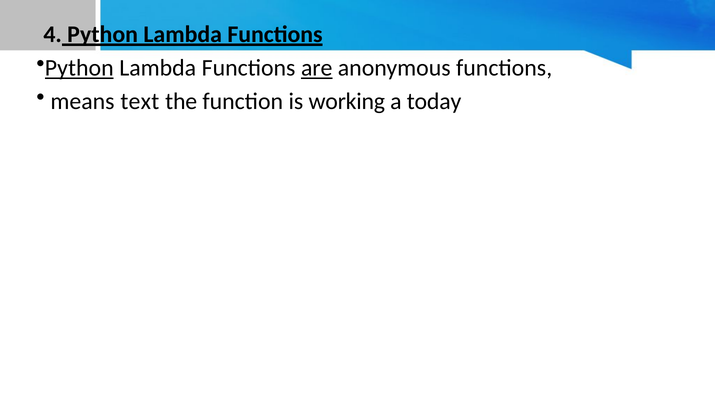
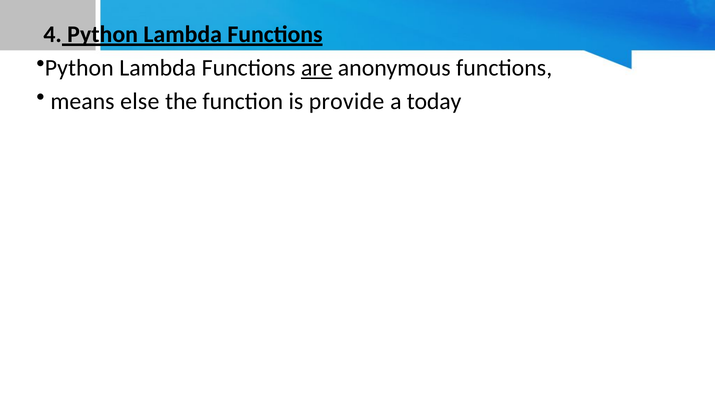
Python at (79, 68) underline: present -> none
text: text -> else
working: working -> provide
